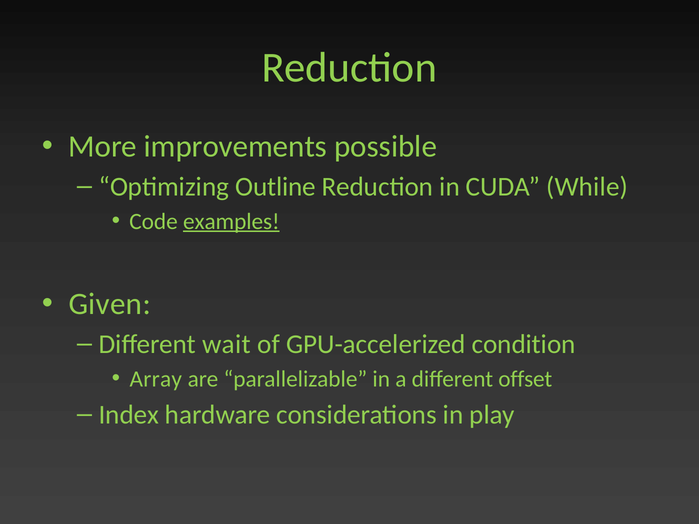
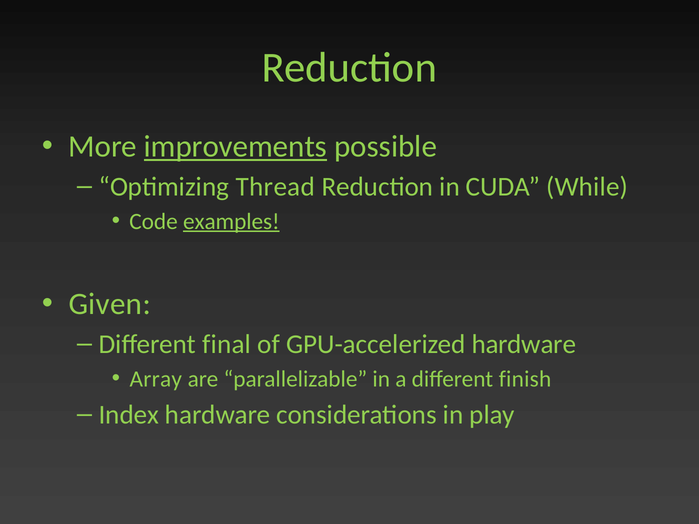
improvements underline: none -> present
Outline: Outline -> Thread
wait: wait -> final
GPU-accelerized condition: condition -> hardware
offset: offset -> finish
